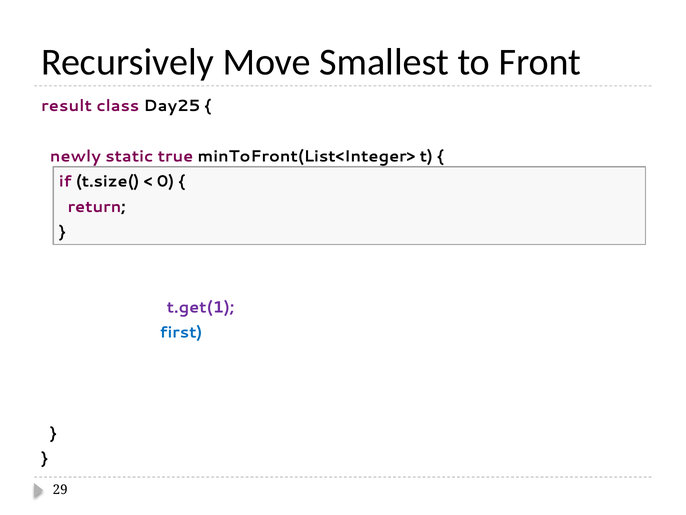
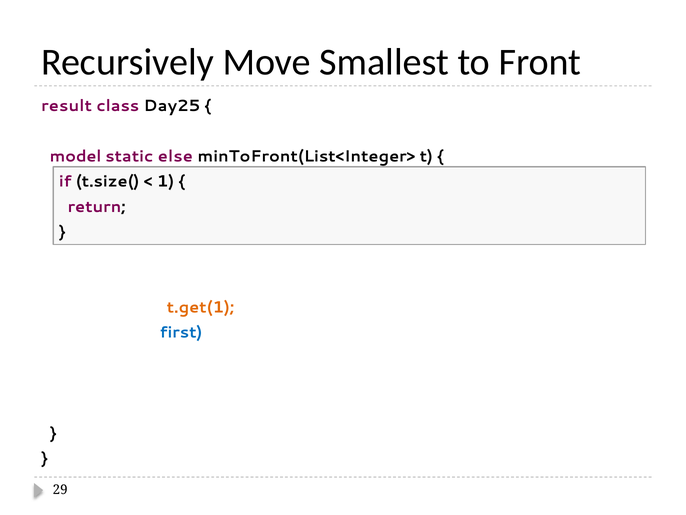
newly: newly -> model
true: true -> else
0: 0 -> 1
t.get(1 colour: purple -> orange
